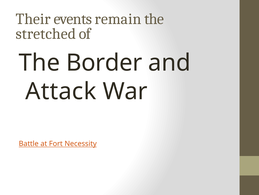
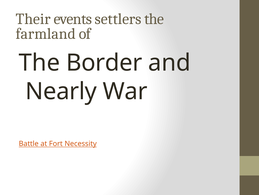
remain: remain -> settlers
stretched: stretched -> farmland
Attack: Attack -> Nearly
